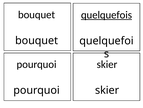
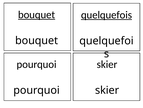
bouquet at (37, 15) underline: none -> present
